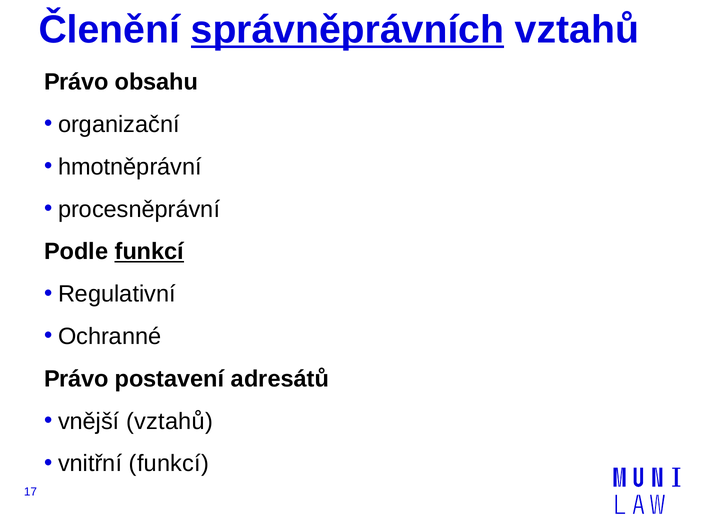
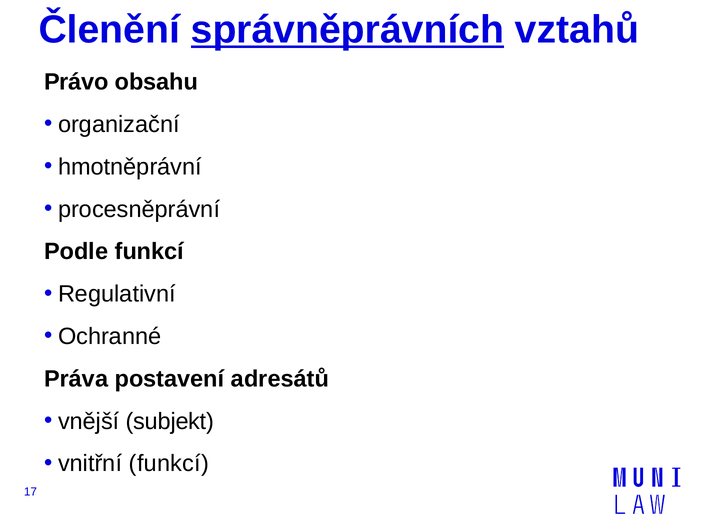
funkcí at (149, 251) underline: present -> none
Právo at (76, 378): Právo -> Práva
vnější vztahů: vztahů -> subjekt
